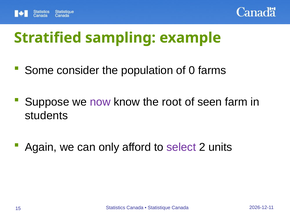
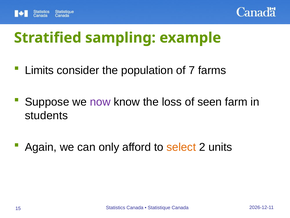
Some: Some -> Limits
0: 0 -> 7
root: root -> loss
select colour: purple -> orange
